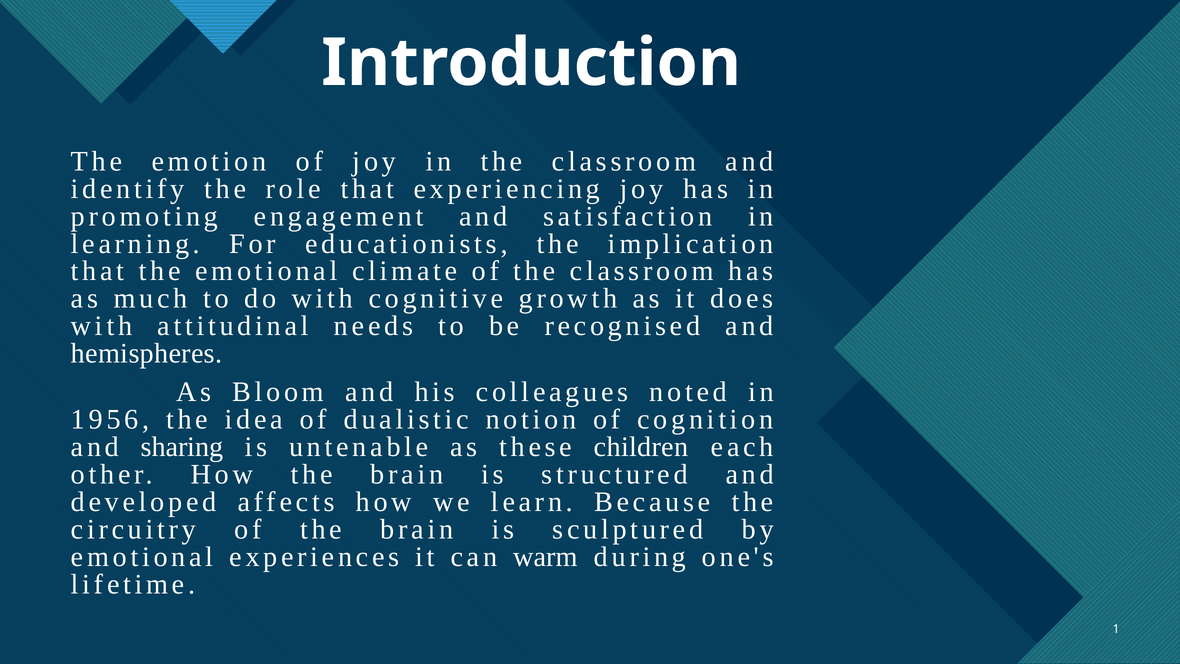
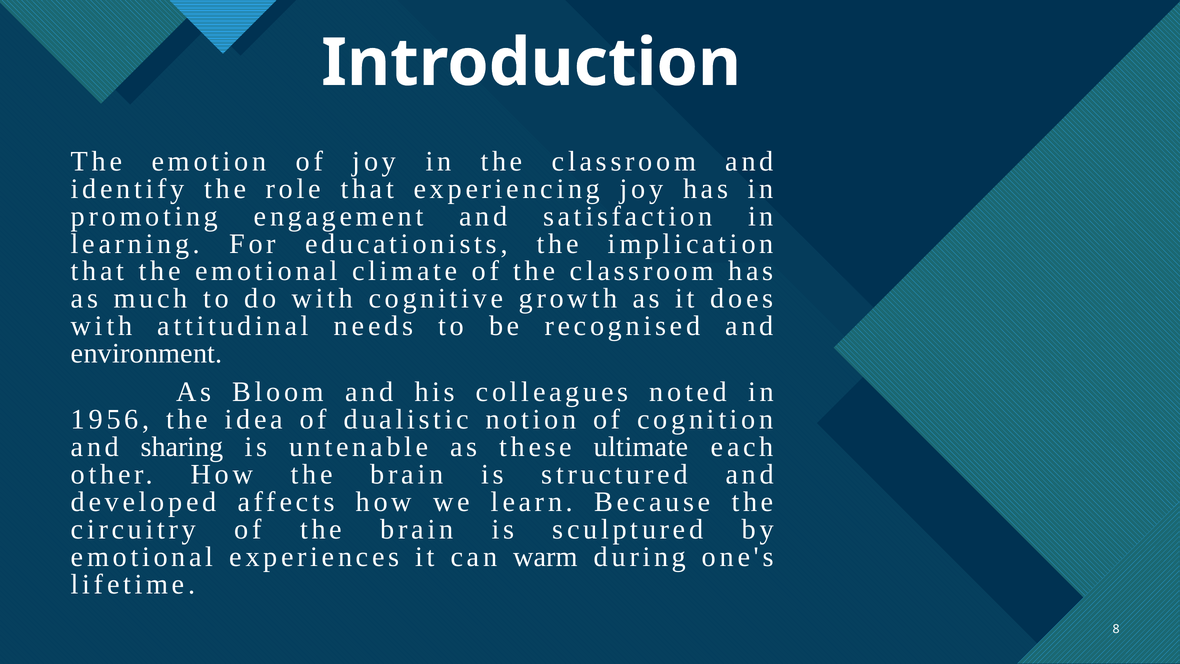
hemispheres: hemispheres -> environment
children: children -> ultimate
1: 1 -> 8
